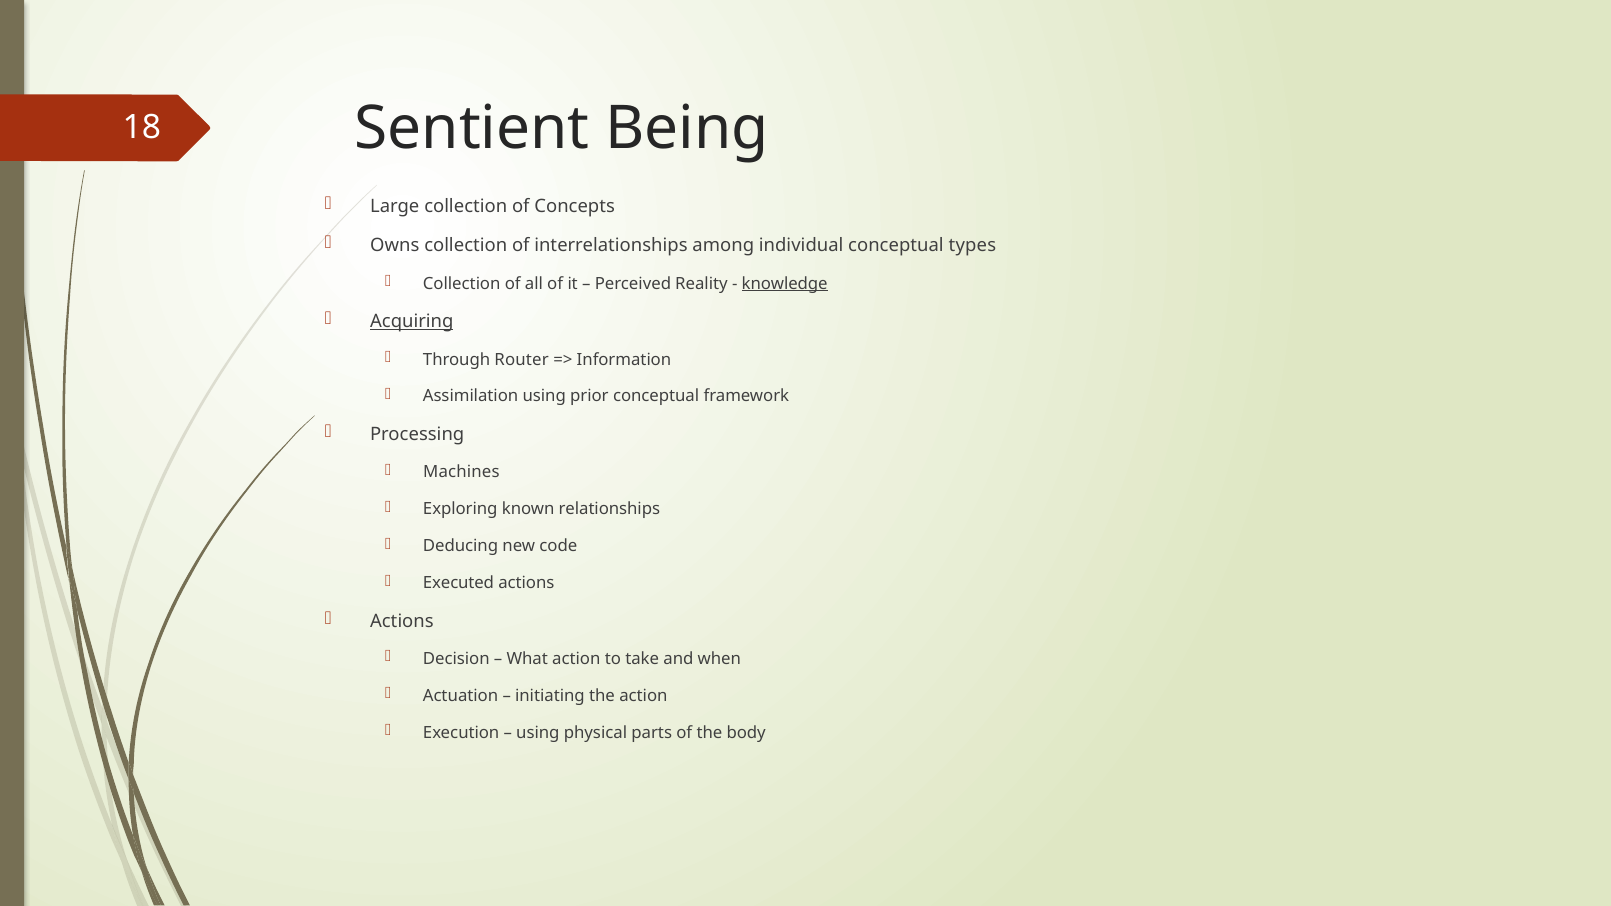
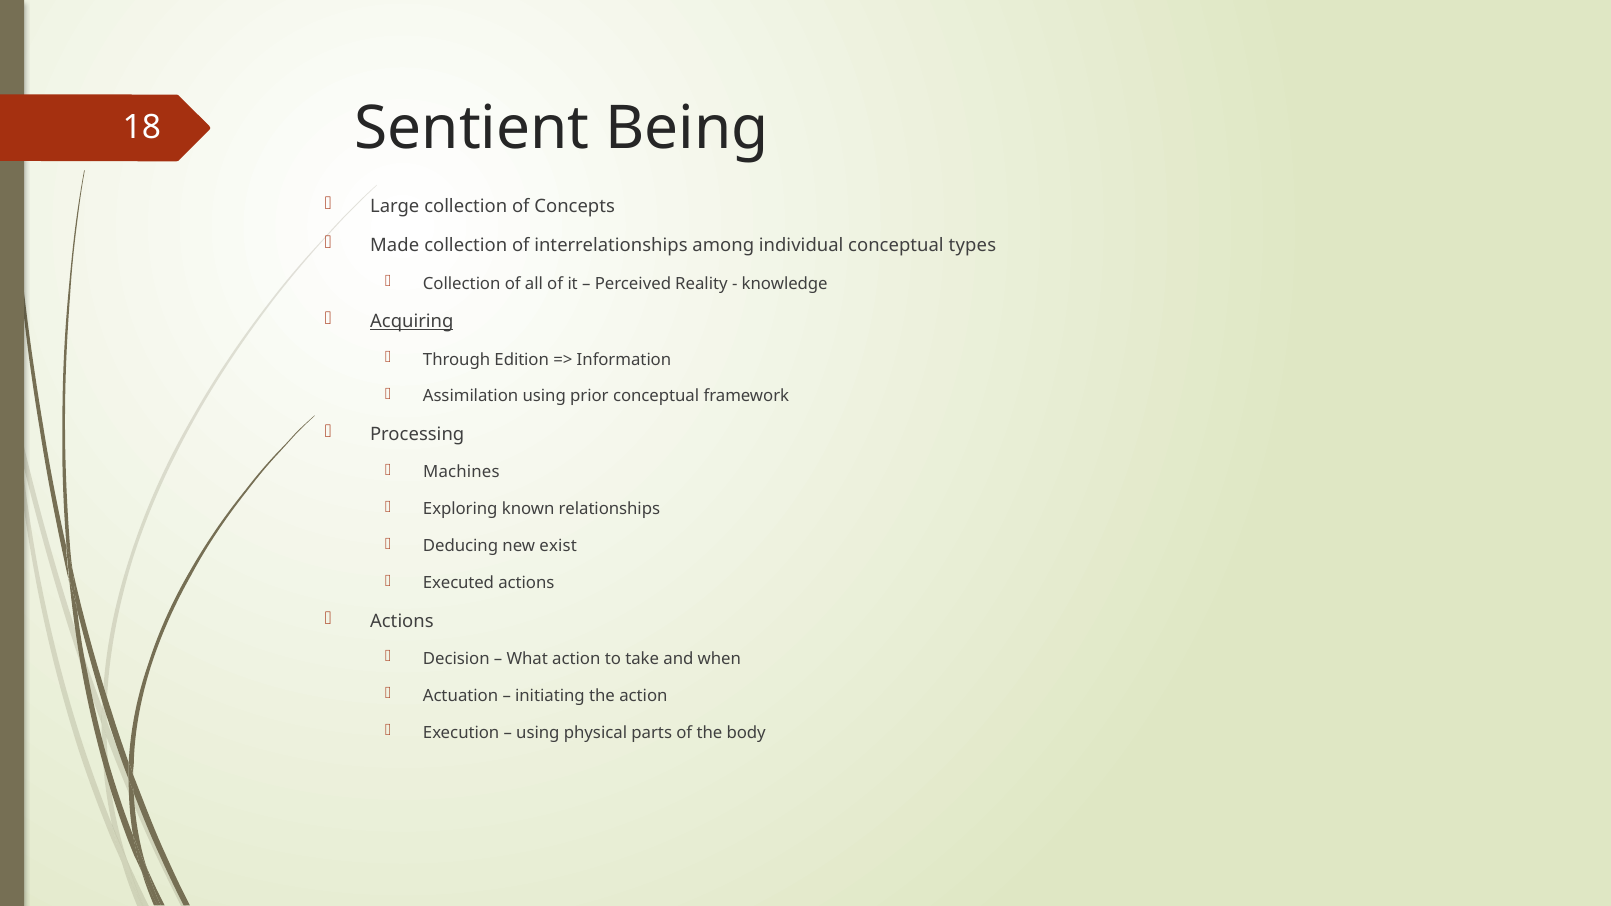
Owns: Owns -> Made
knowledge underline: present -> none
Router: Router -> Edition
code: code -> exist
